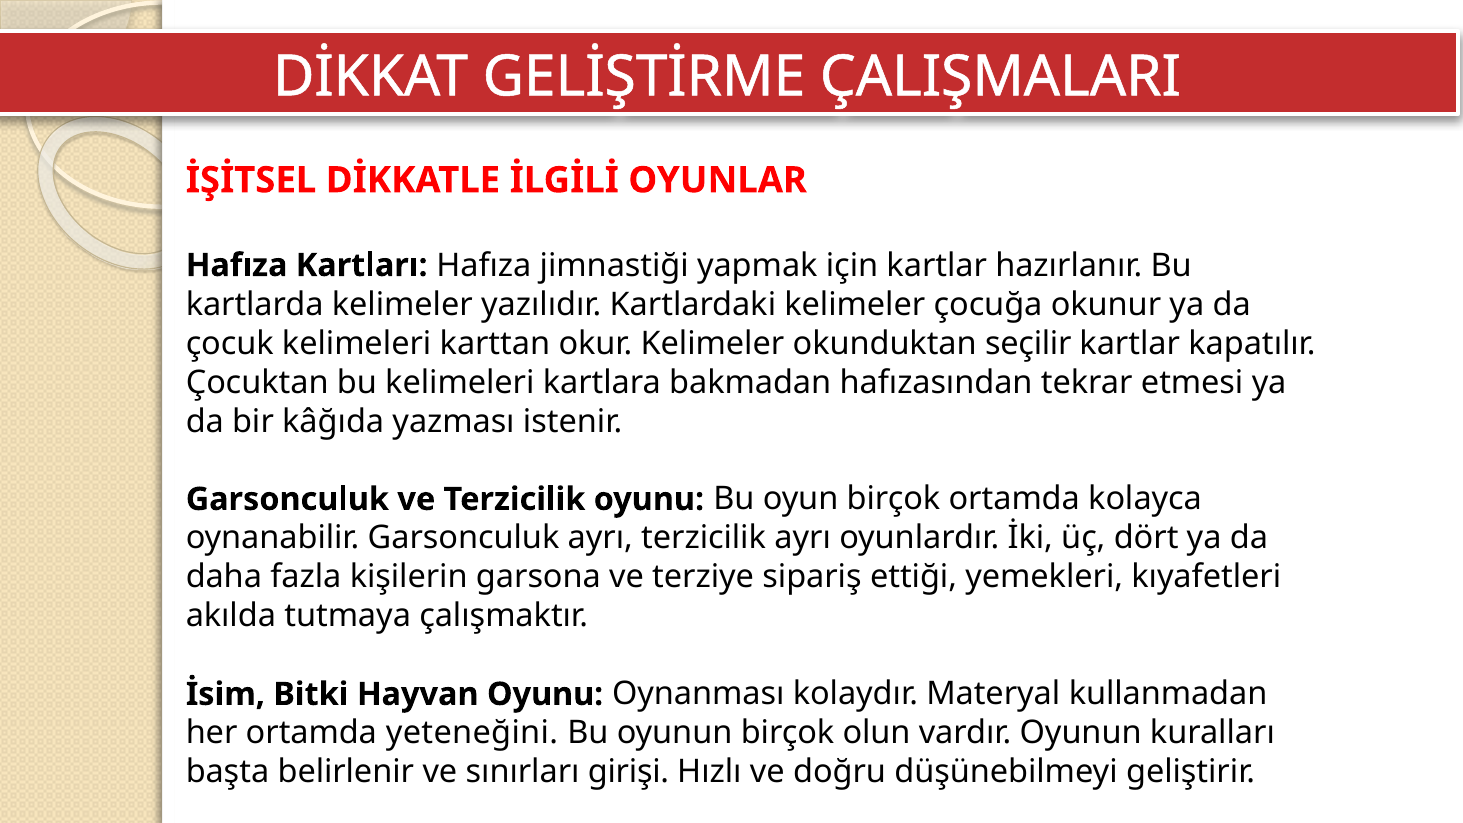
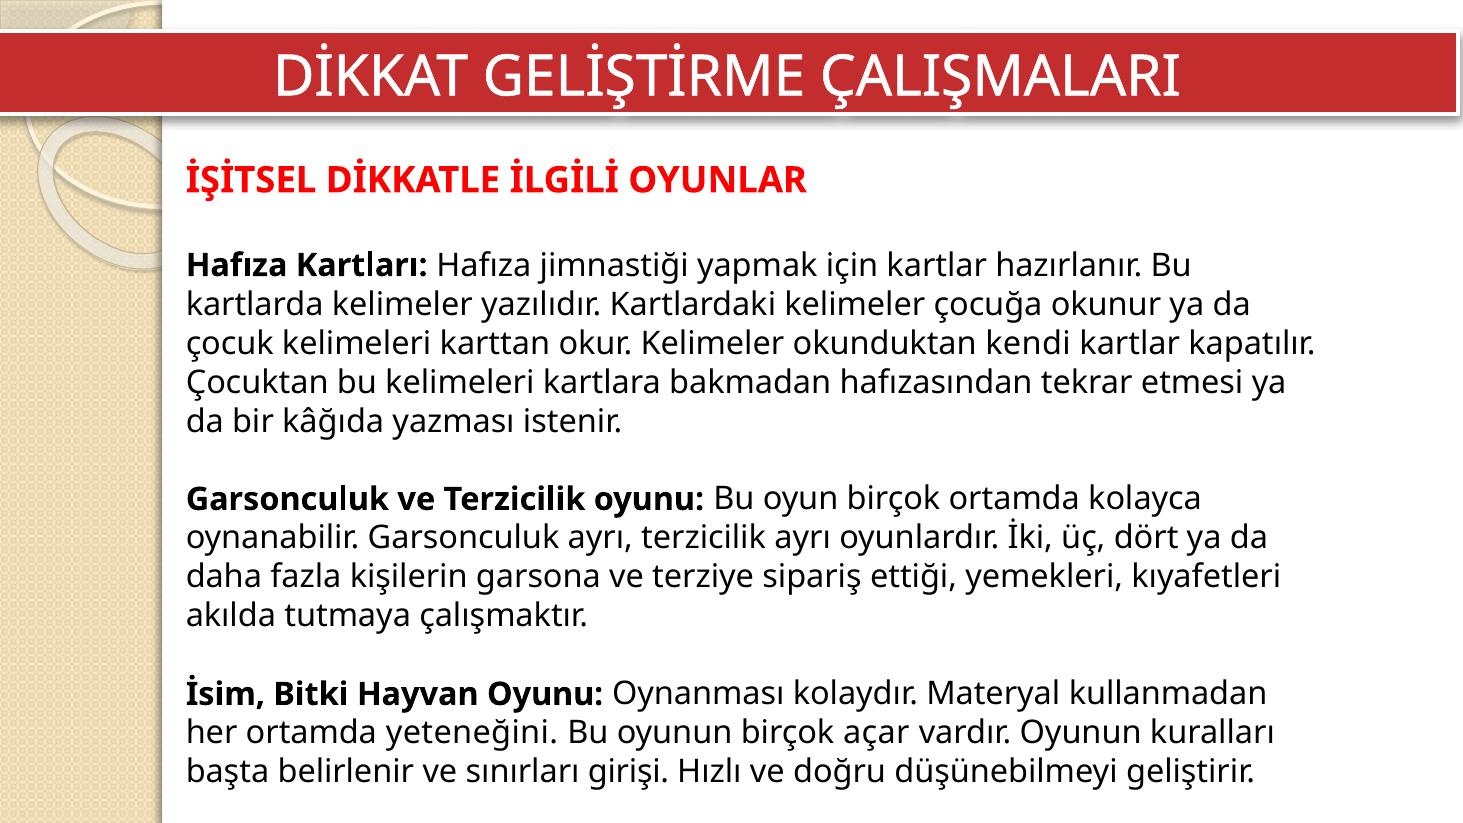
seçilir: seçilir -> kendi
olun: olun -> açar
